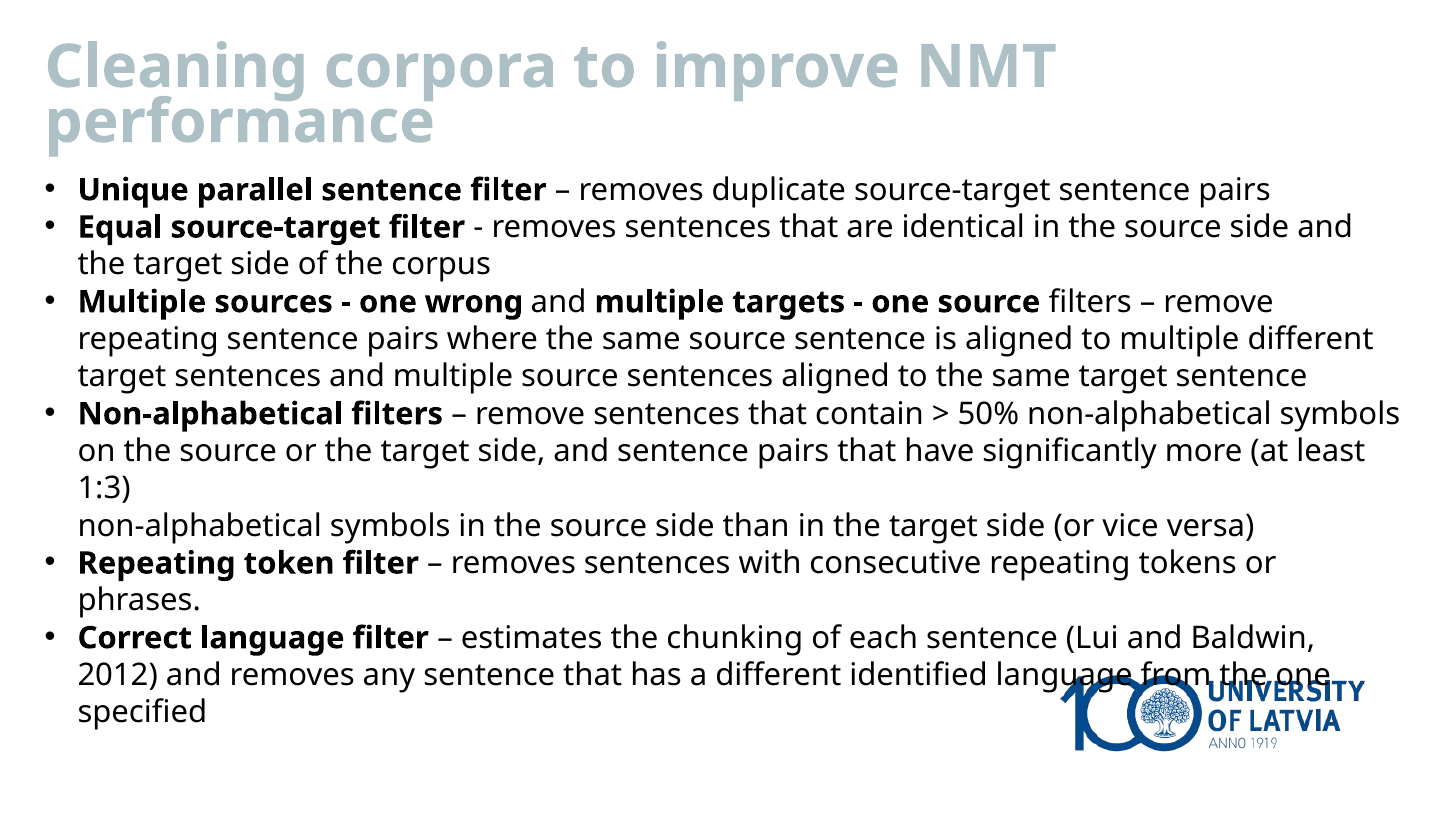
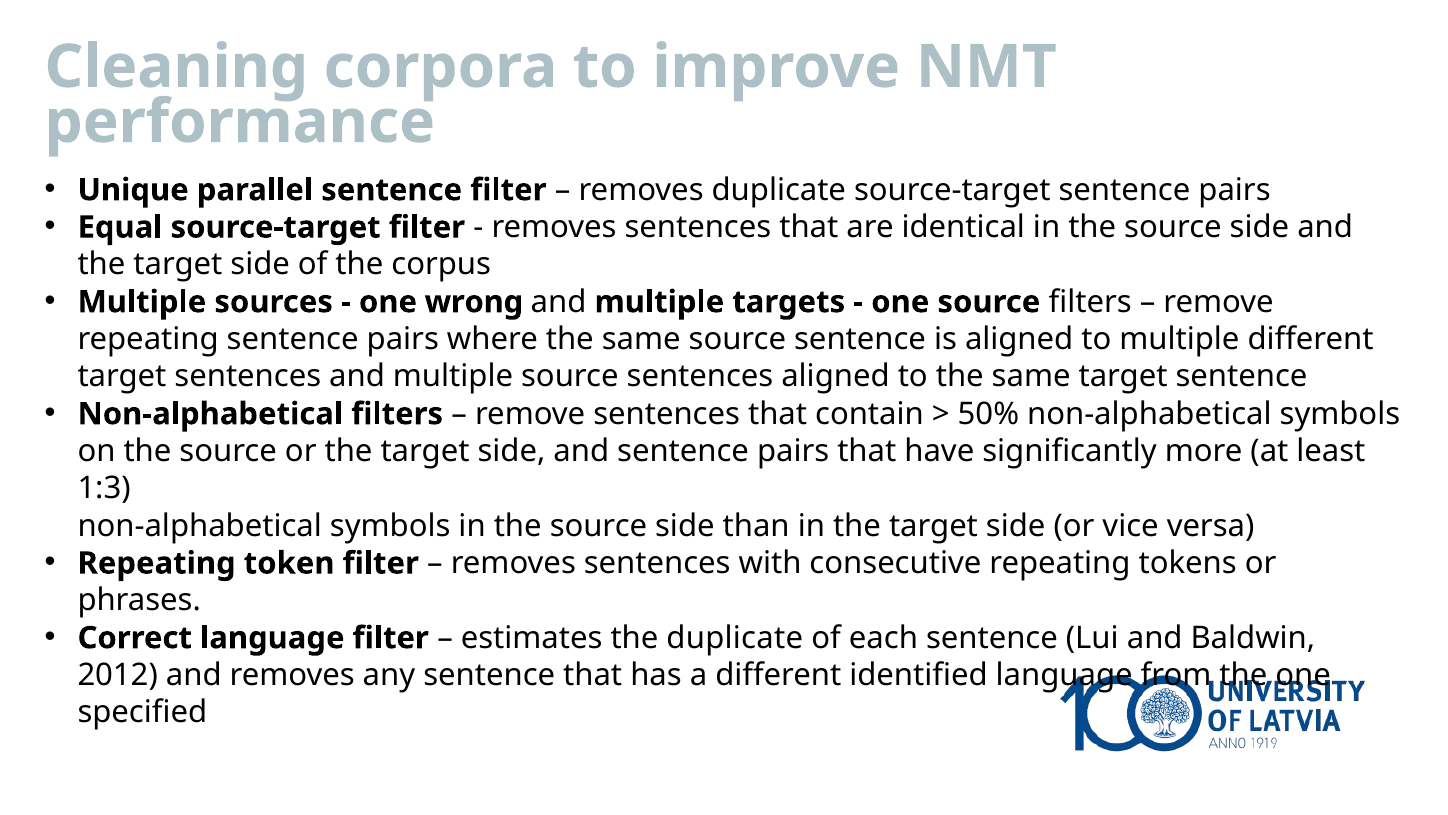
the chunking: chunking -> duplicate
